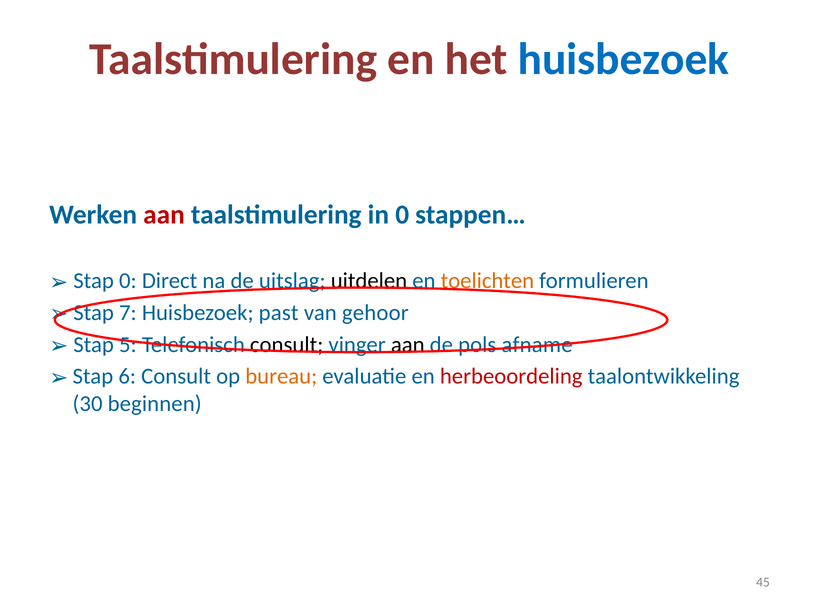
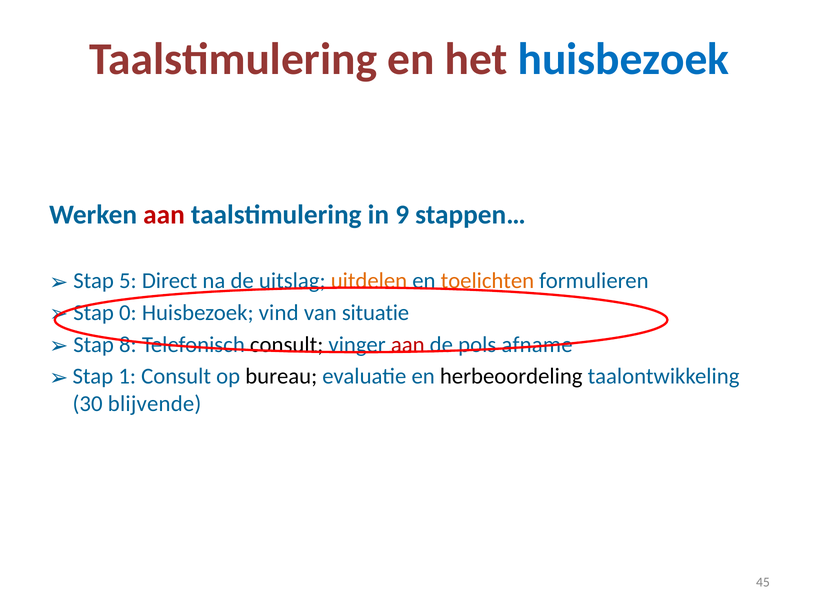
in 0: 0 -> 9
Stap 0: 0 -> 5
uitdelen colour: black -> orange
7: 7 -> 0
past: past -> vind
gehoor: gehoor -> situatie
5: 5 -> 8
aan at (408, 345) colour: black -> red
6: 6 -> 1
bureau colour: orange -> black
herbeoordeling colour: red -> black
beginnen: beginnen -> blijvende
